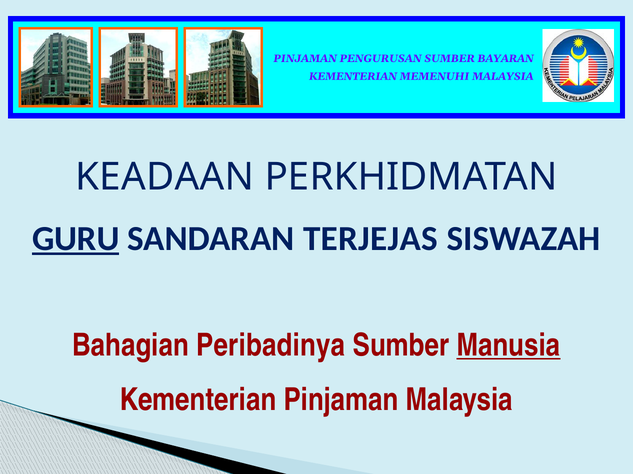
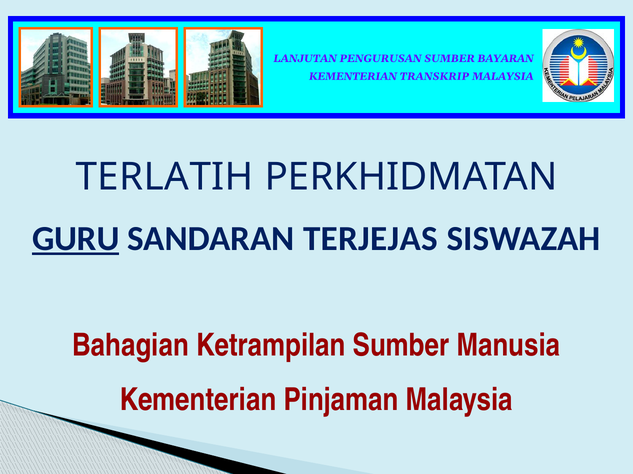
PINJAMAN at (305, 59): PINJAMAN -> LANJUTAN
MEMENUHI: MEMENUHI -> TRANSKRIP
KEADAAN: KEADAAN -> TERLATIH
Peribadinya: Peribadinya -> Ketrampilan
Manusia underline: present -> none
